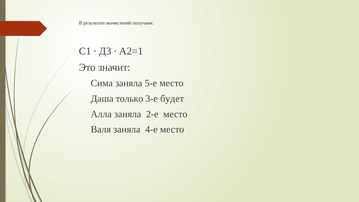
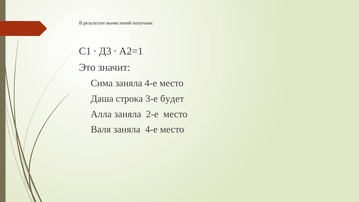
Сима заняла 5-е: 5-е -> 4-е
только: только -> строка
